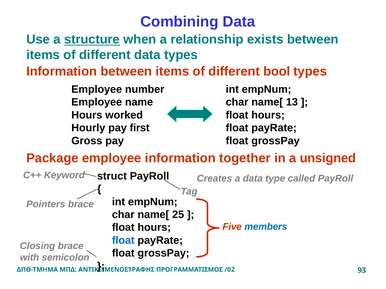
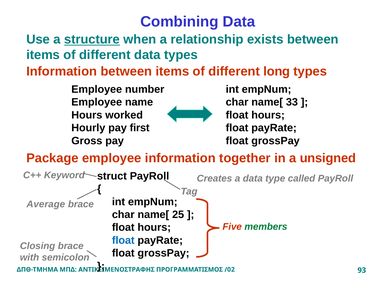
bool: bool -> long
13: 13 -> 33
Pointers: Pointers -> Average
members colour: blue -> green
